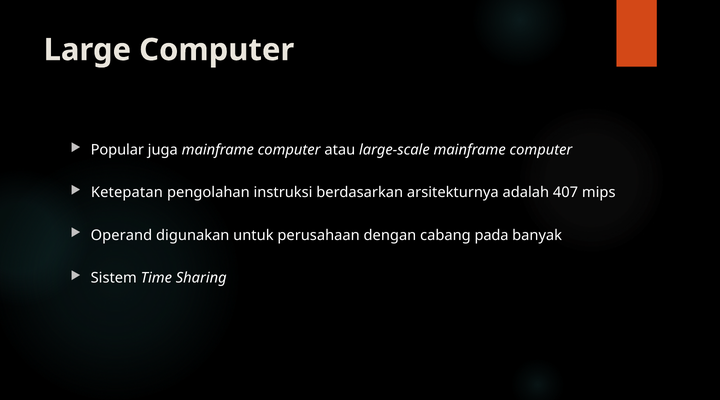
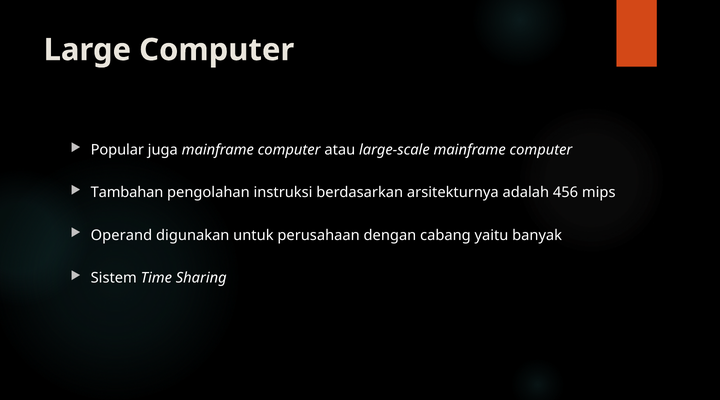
Ketepatan: Ketepatan -> Tambahan
407: 407 -> 456
pada: pada -> yaitu
